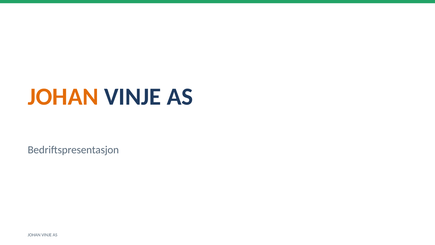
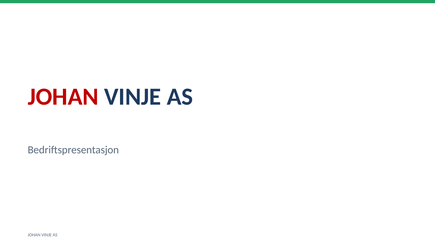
JOHAN at (63, 96) colour: orange -> red
